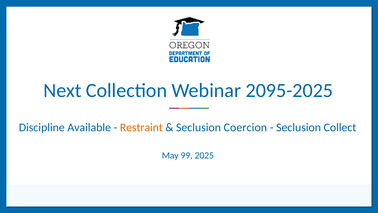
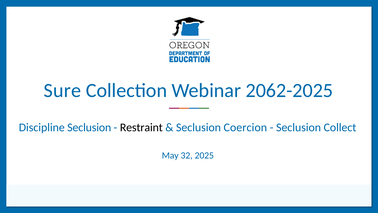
Next: Next -> Sure
2095-2025: 2095-2025 -> 2062-2025
Discipline Available: Available -> Seclusion
Restraint colour: orange -> black
99: 99 -> 32
